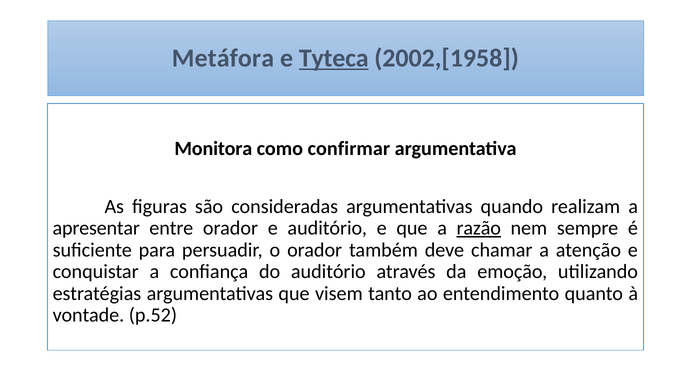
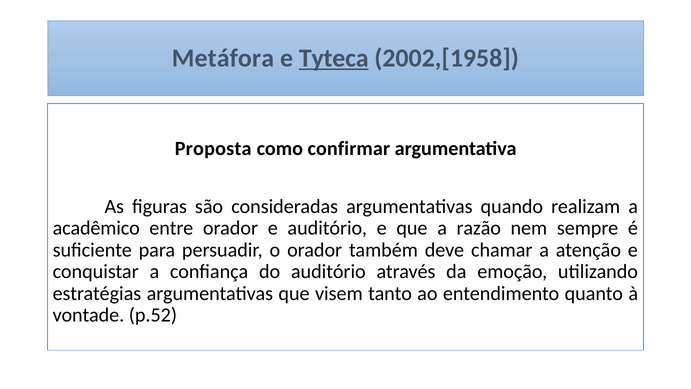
Monitora: Monitora -> Proposta
apresentar: apresentar -> acadêmico
razão underline: present -> none
